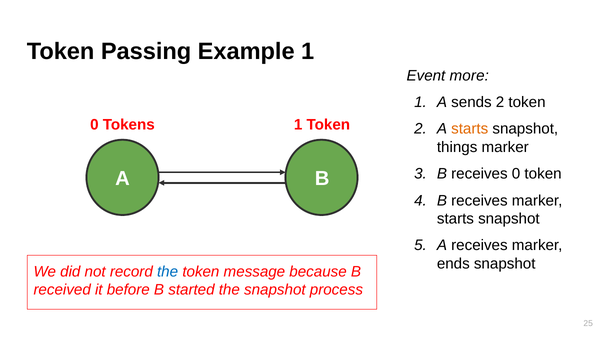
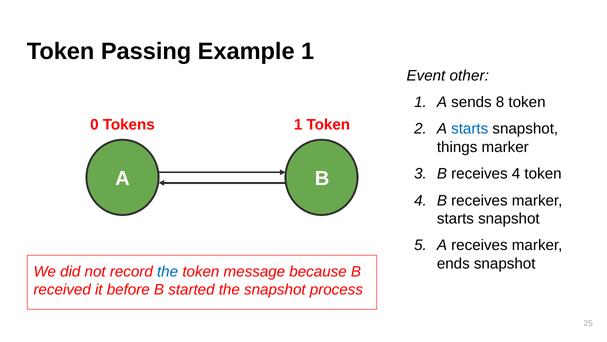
more: more -> other
sends 2: 2 -> 8
starts at (470, 129) colour: orange -> blue
receives 0: 0 -> 4
